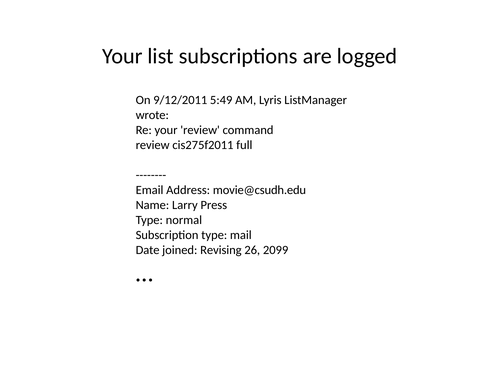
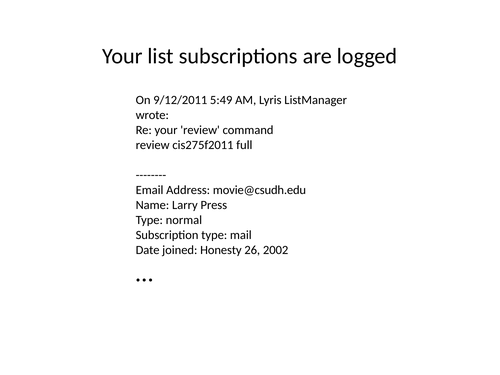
Revising: Revising -> Honesty
2099: 2099 -> 2002
